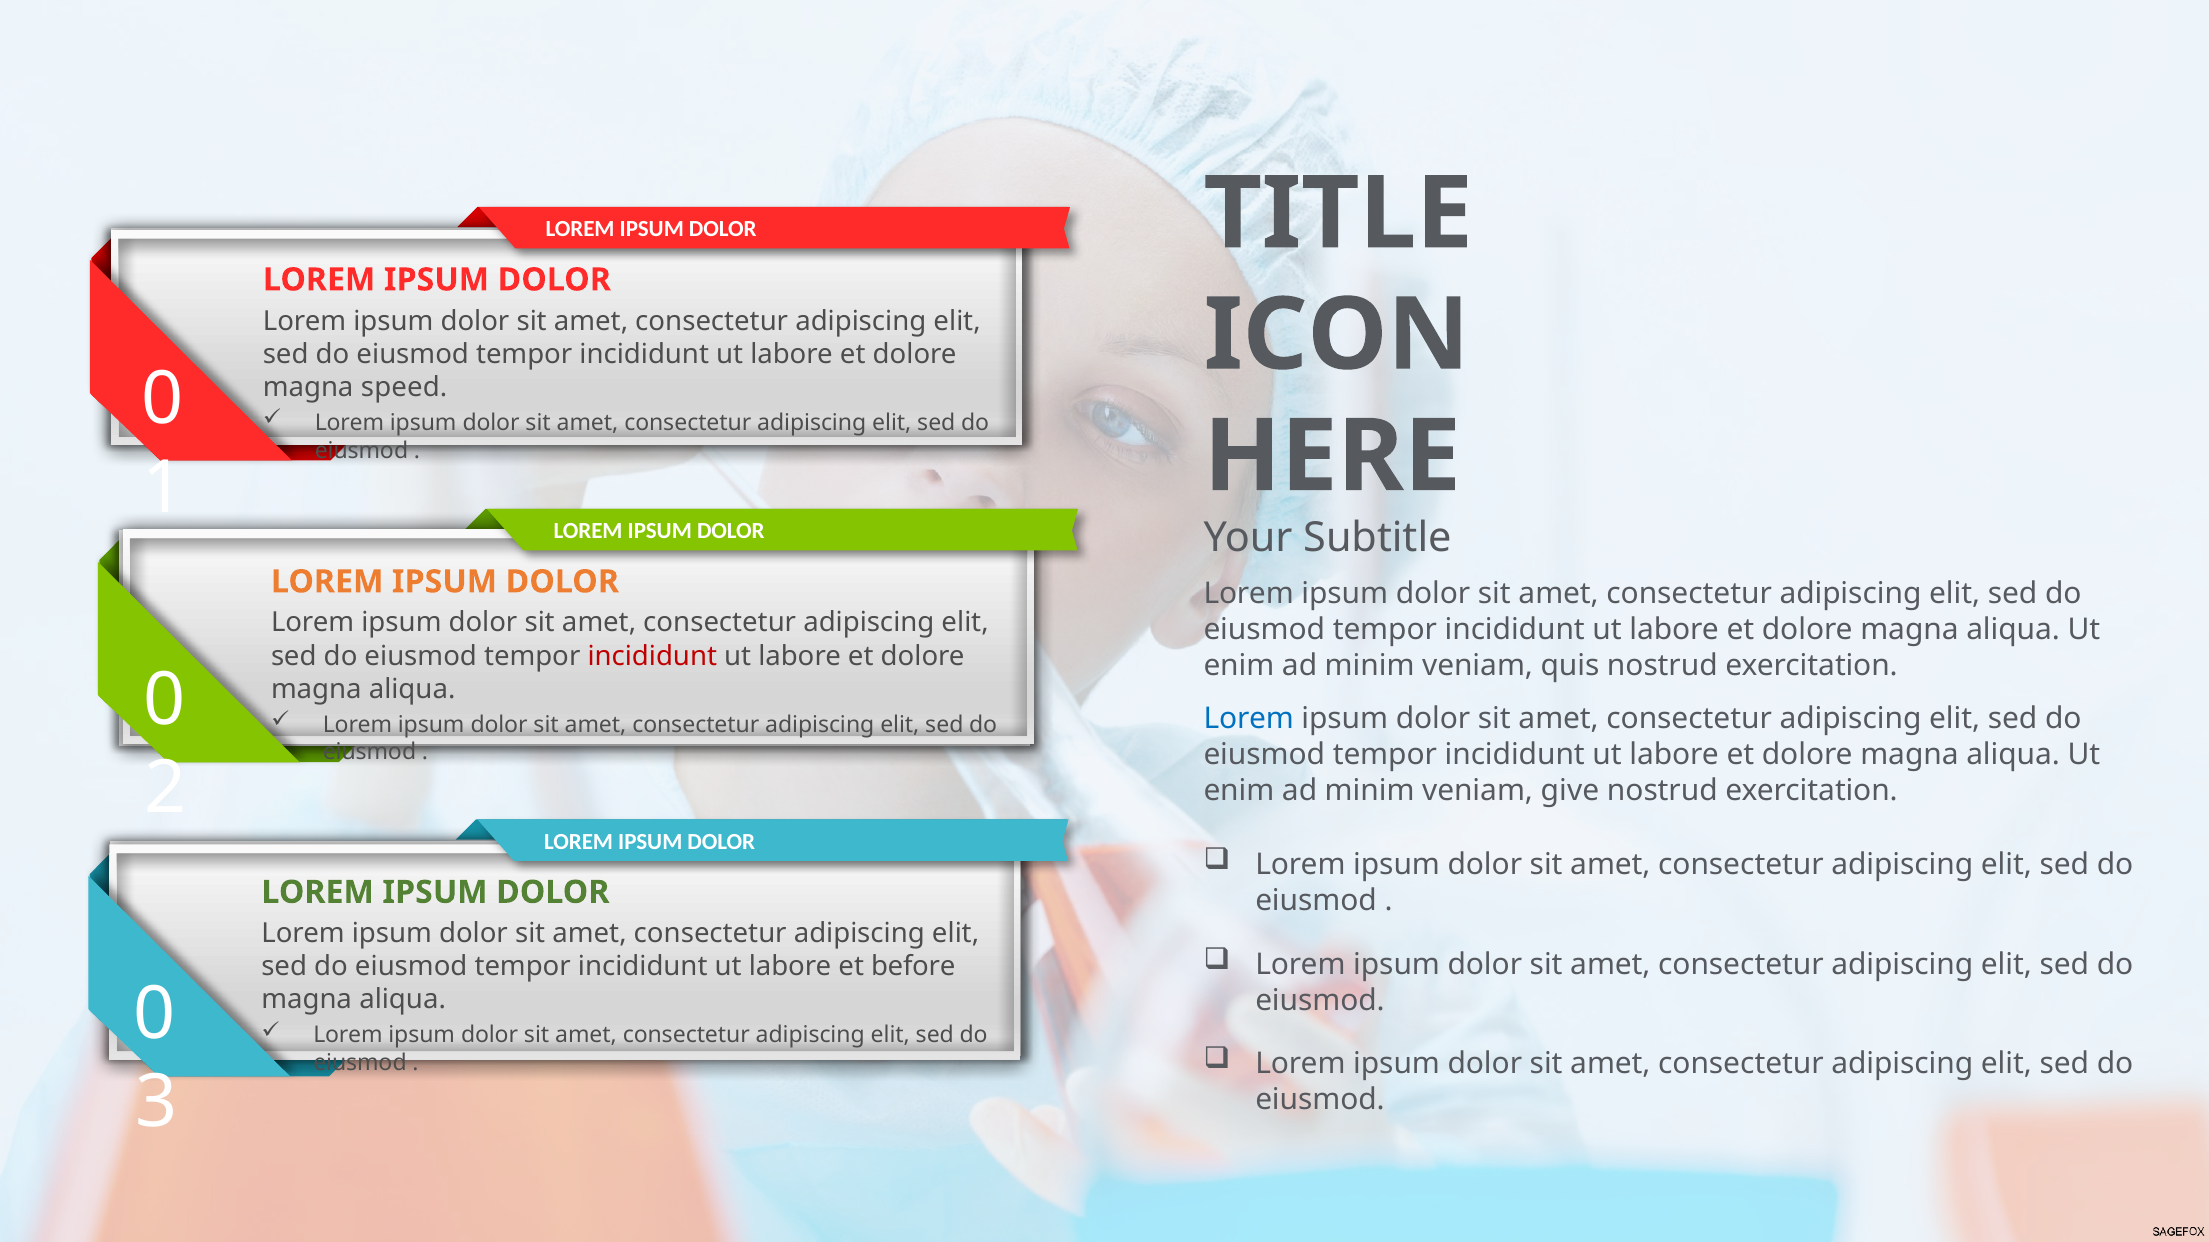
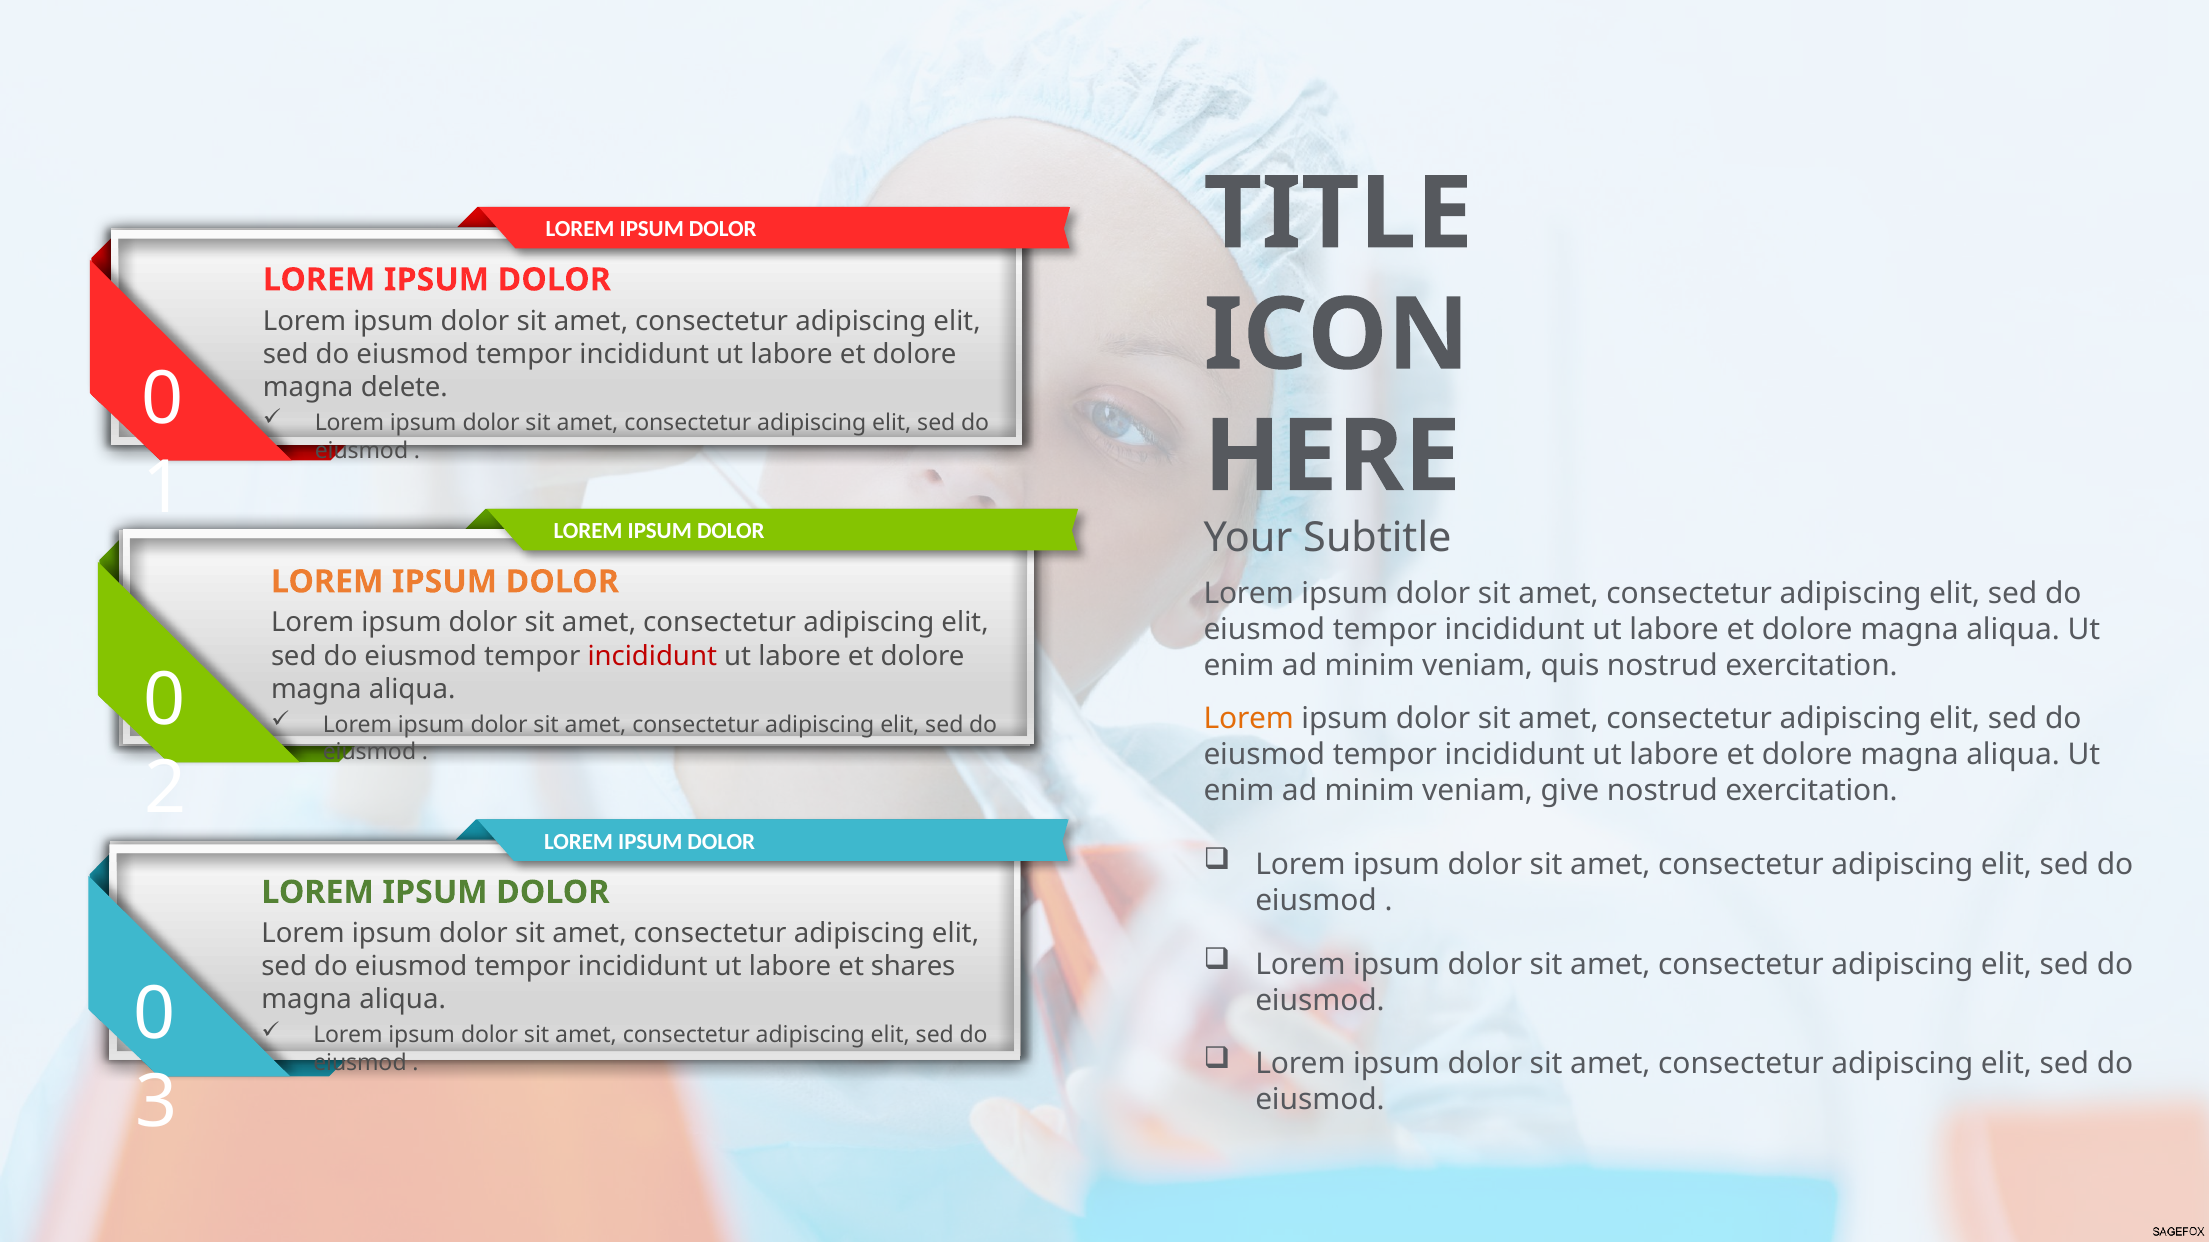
speed: speed -> delete
Lorem at (1249, 719) colour: blue -> orange
before: before -> shares
